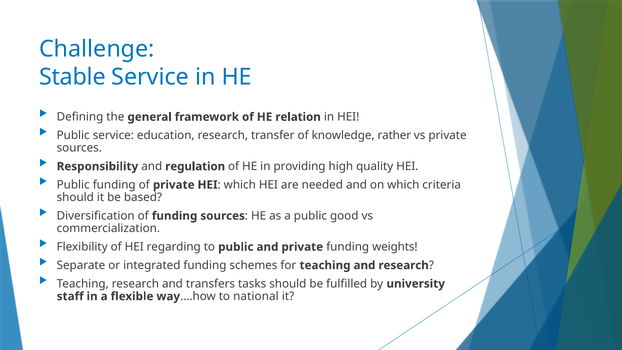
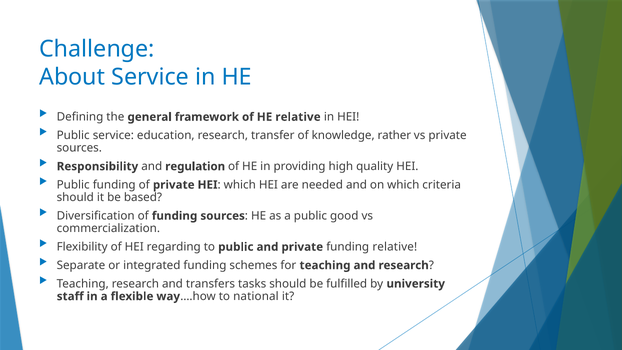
Stable: Stable -> About
HE relation: relation -> relative
funding weights: weights -> relative
